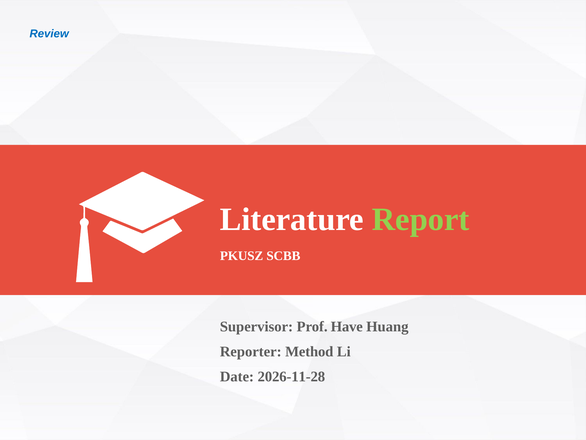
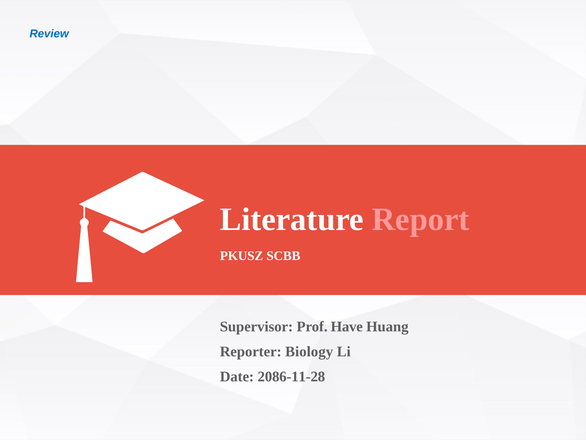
Report colour: light green -> pink
Method: Method -> Biology
2026-11-28: 2026-11-28 -> 2086-11-28
